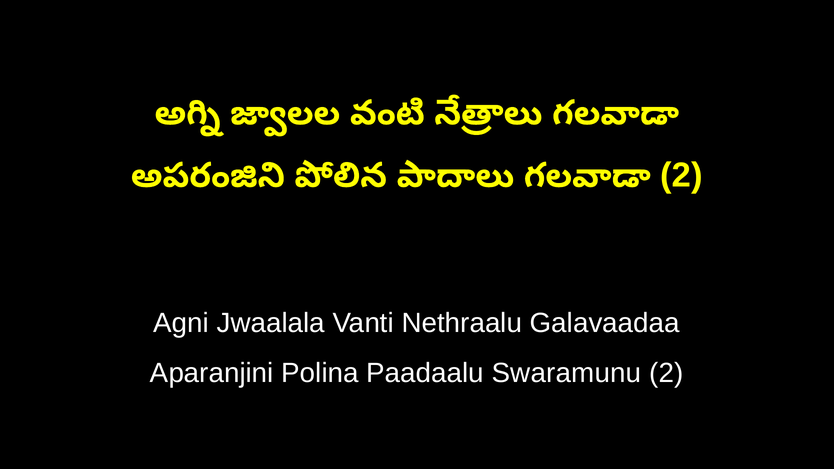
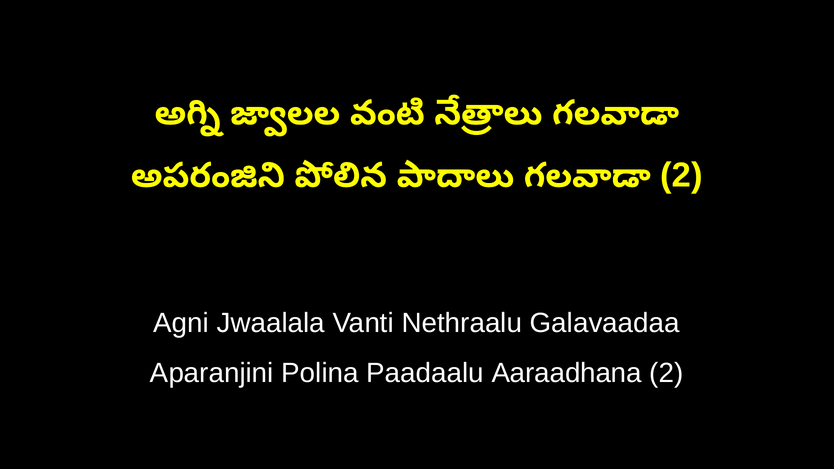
Swaramunu: Swaramunu -> Aaraadhana
